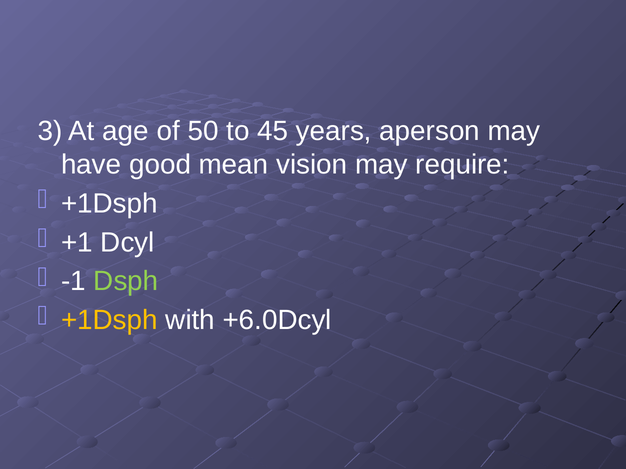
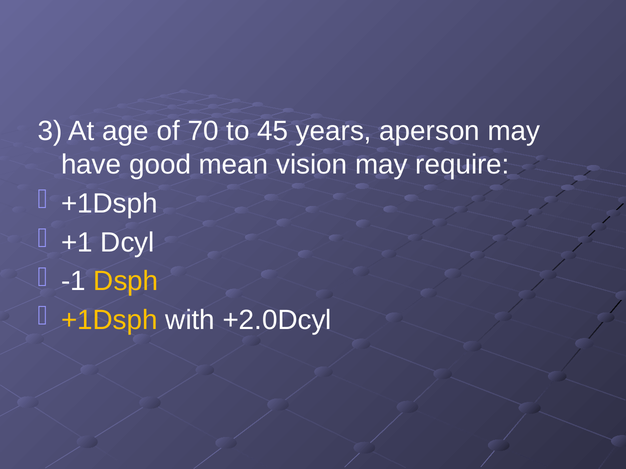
50: 50 -> 70
Dsph colour: light green -> yellow
+6.0Dcyl: +6.0Dcyl -> +2.0Dcyl
